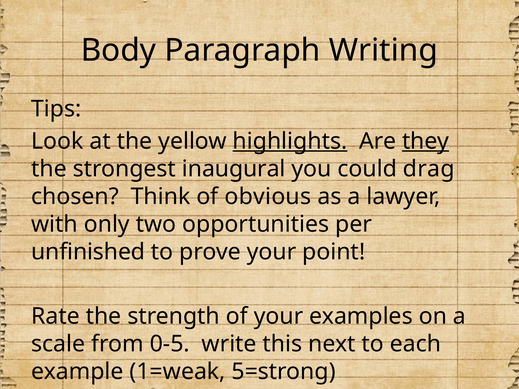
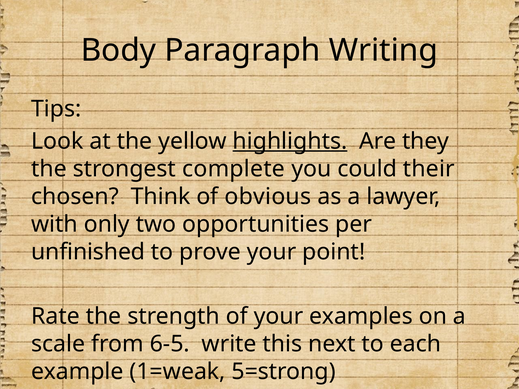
they underline: present -> none
inaugural: inaugural -> complete
drag: drag -> their
0-5: 0-5 -> 6-5
